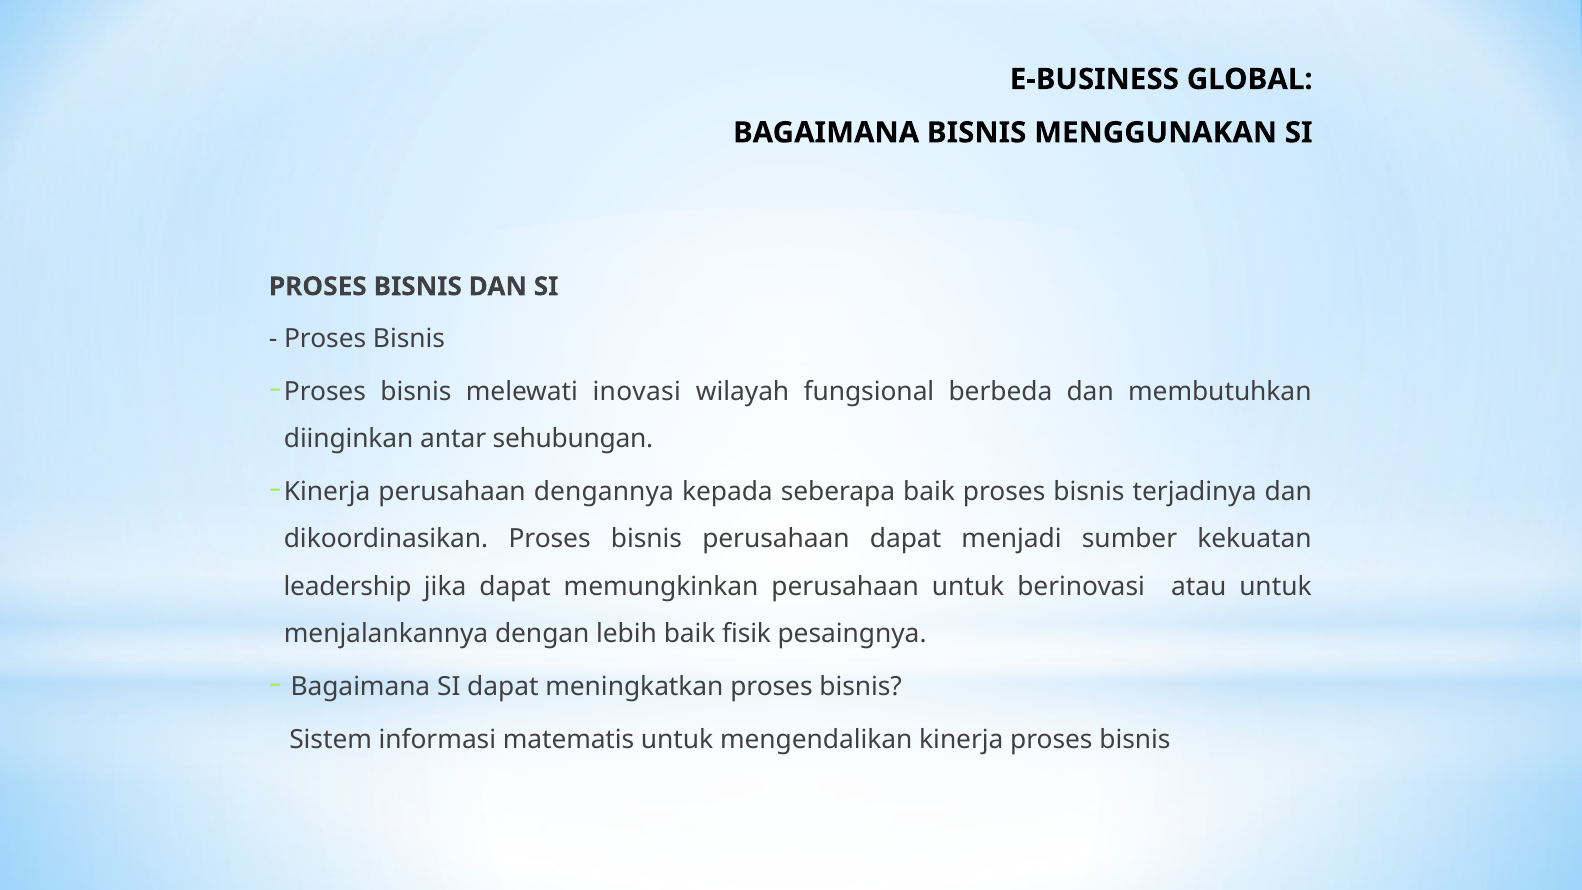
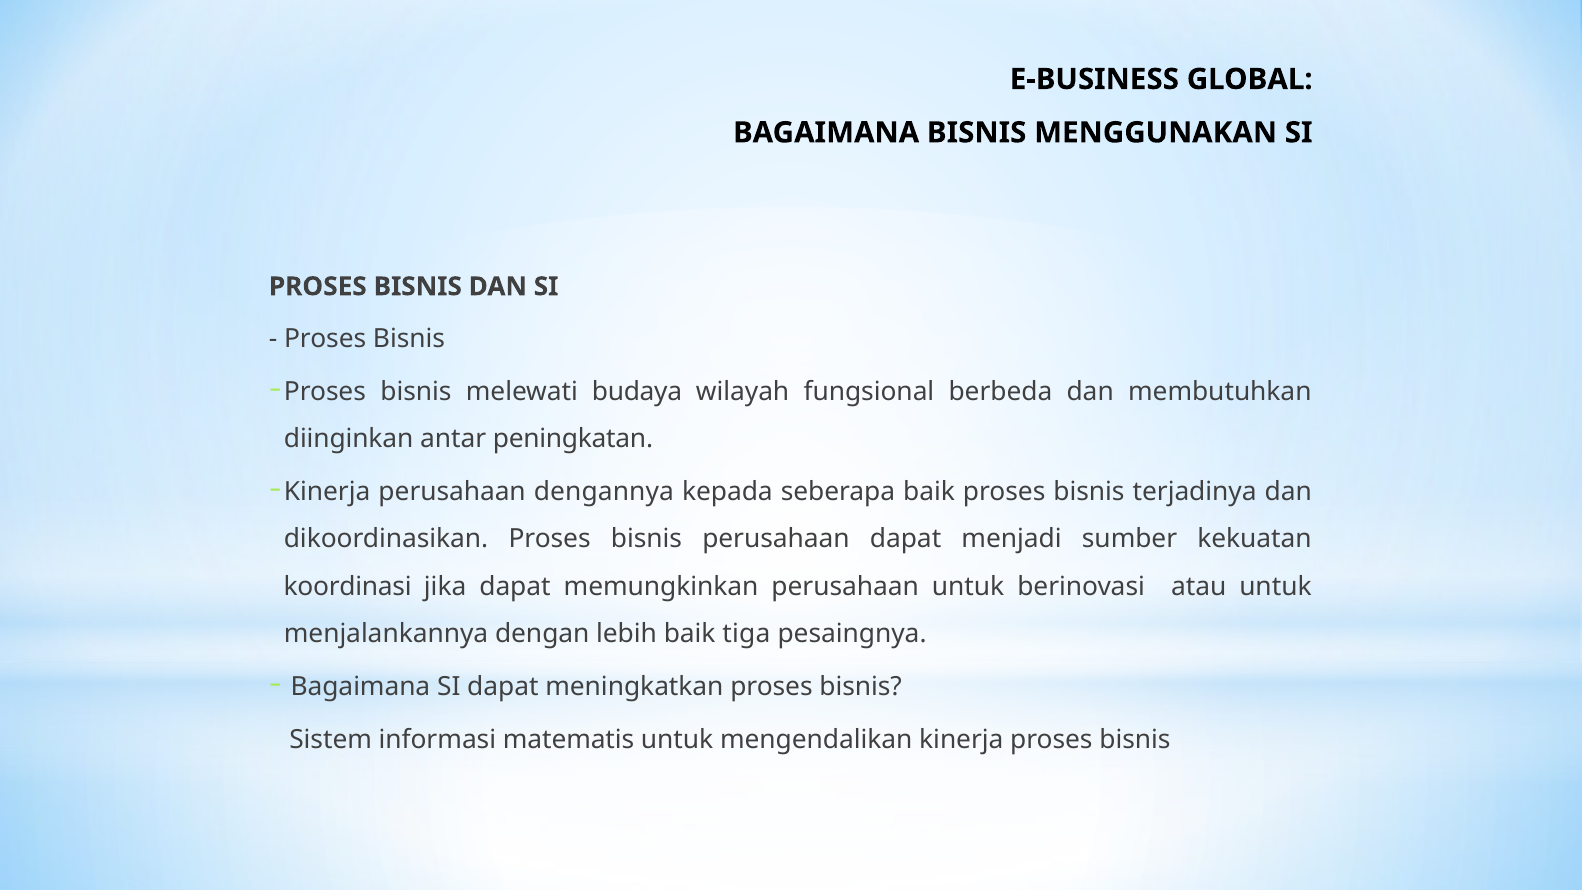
inovasi: inovasi -> budaya
sehubungan: sehubungan -> peningkatan
leadership: leadership -> koordinasi
fisik: fisik -> tiga
